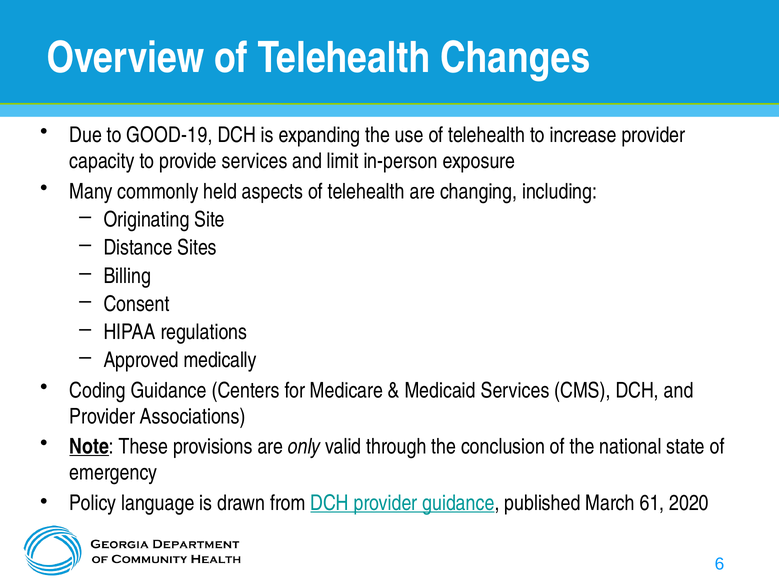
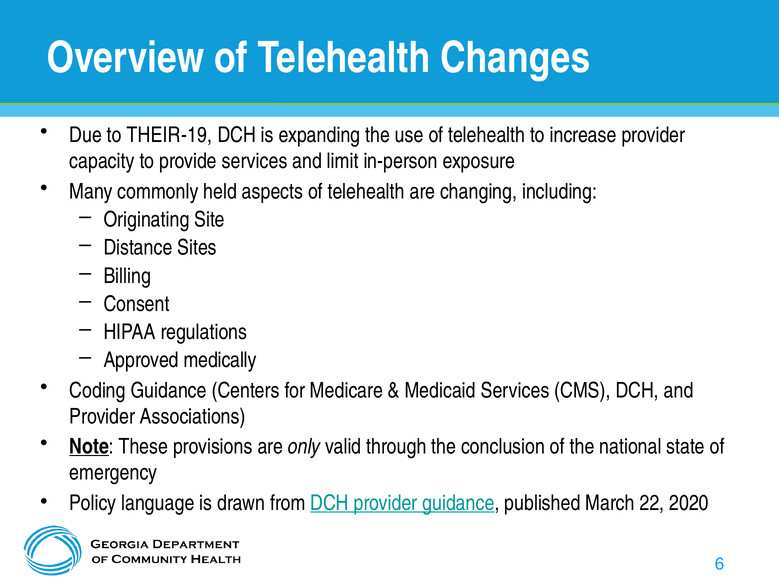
GOOD-19: GOOD-19 -> THEIR-19
61: 61 -> 22
